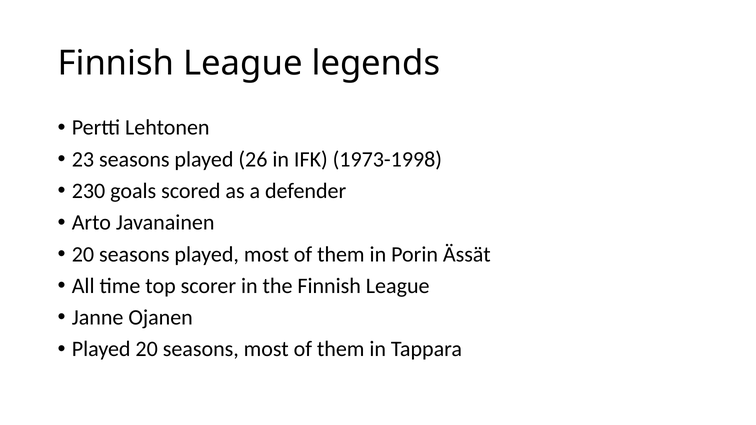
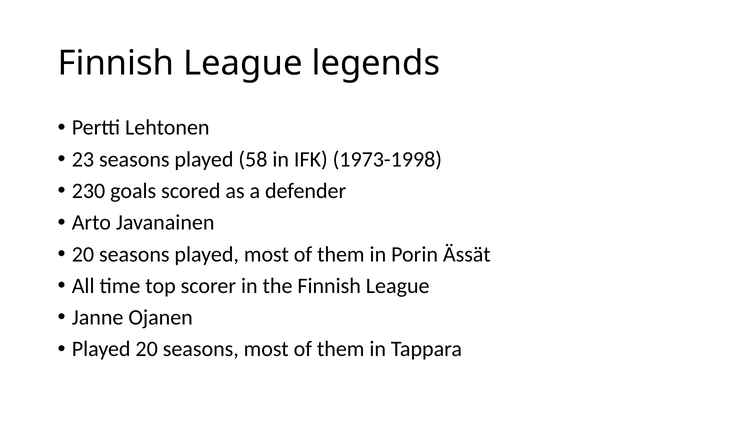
26: 26 -> 58
